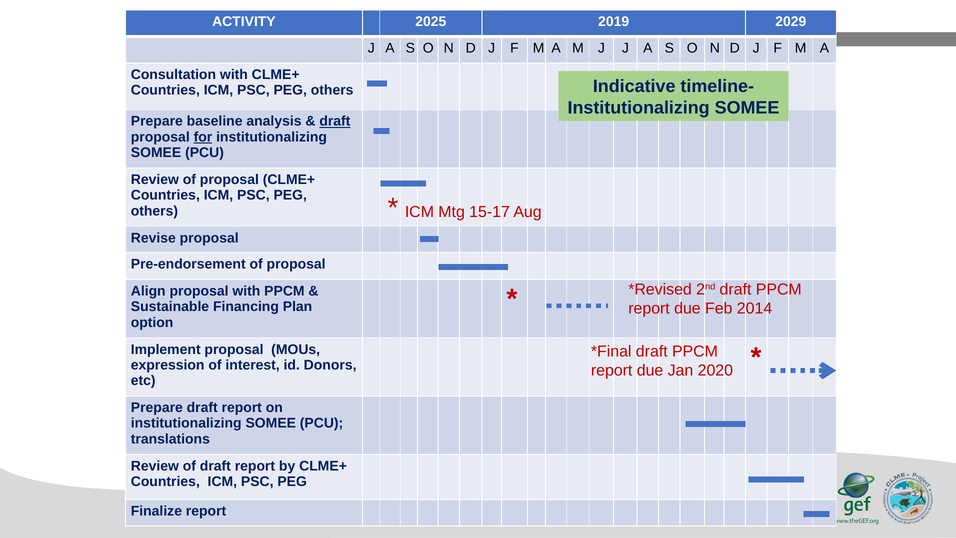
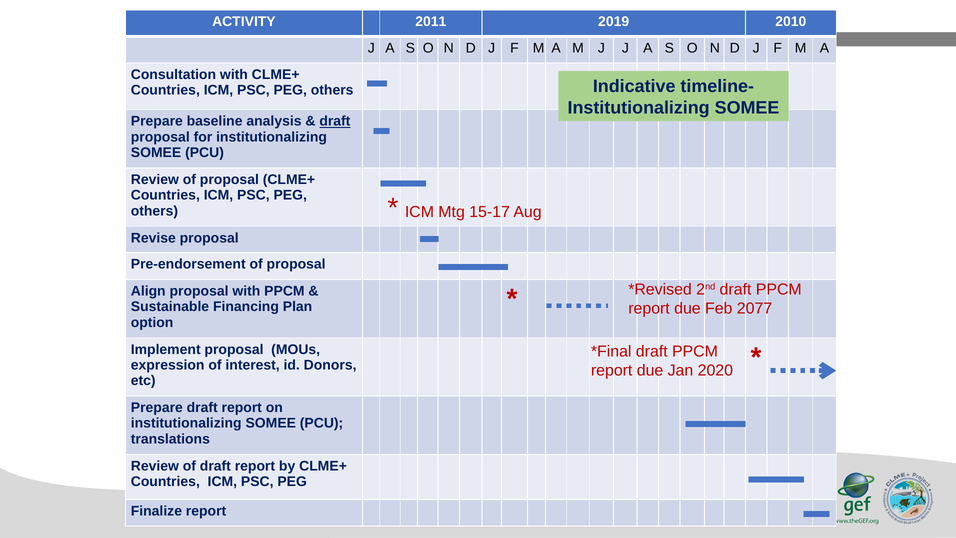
2025: 2025 -> 2011
2029: 2029 -> 2010
for underline: present -> none
2014: 2014 -> 2077
